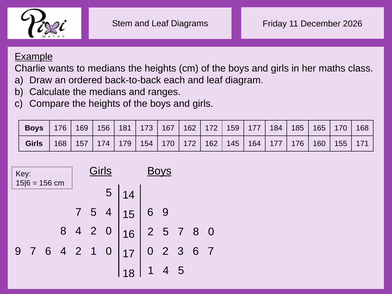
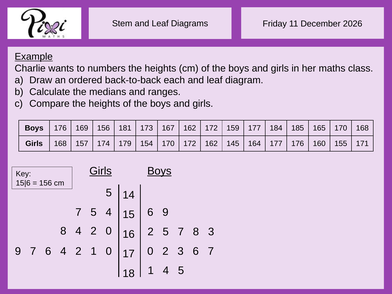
to medians: medians -> numbers
8 0: 0 -> 3
